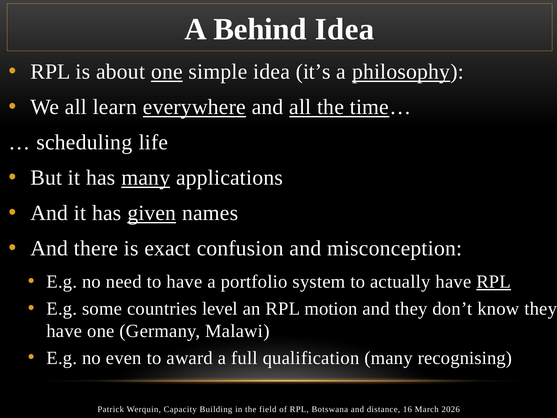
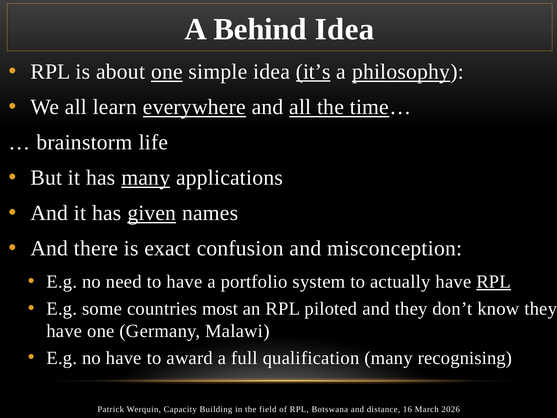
it’s underline: none -> present
scheduling: scheduling -> brainstorm
level: level -> most
motion: motion -> piloted
no even: even -> have
